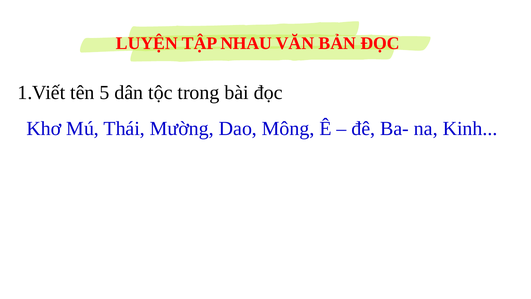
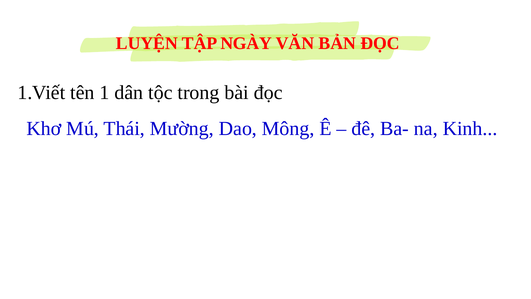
NHAU: NHAU -> NGÀY
5: 5 -> 1
